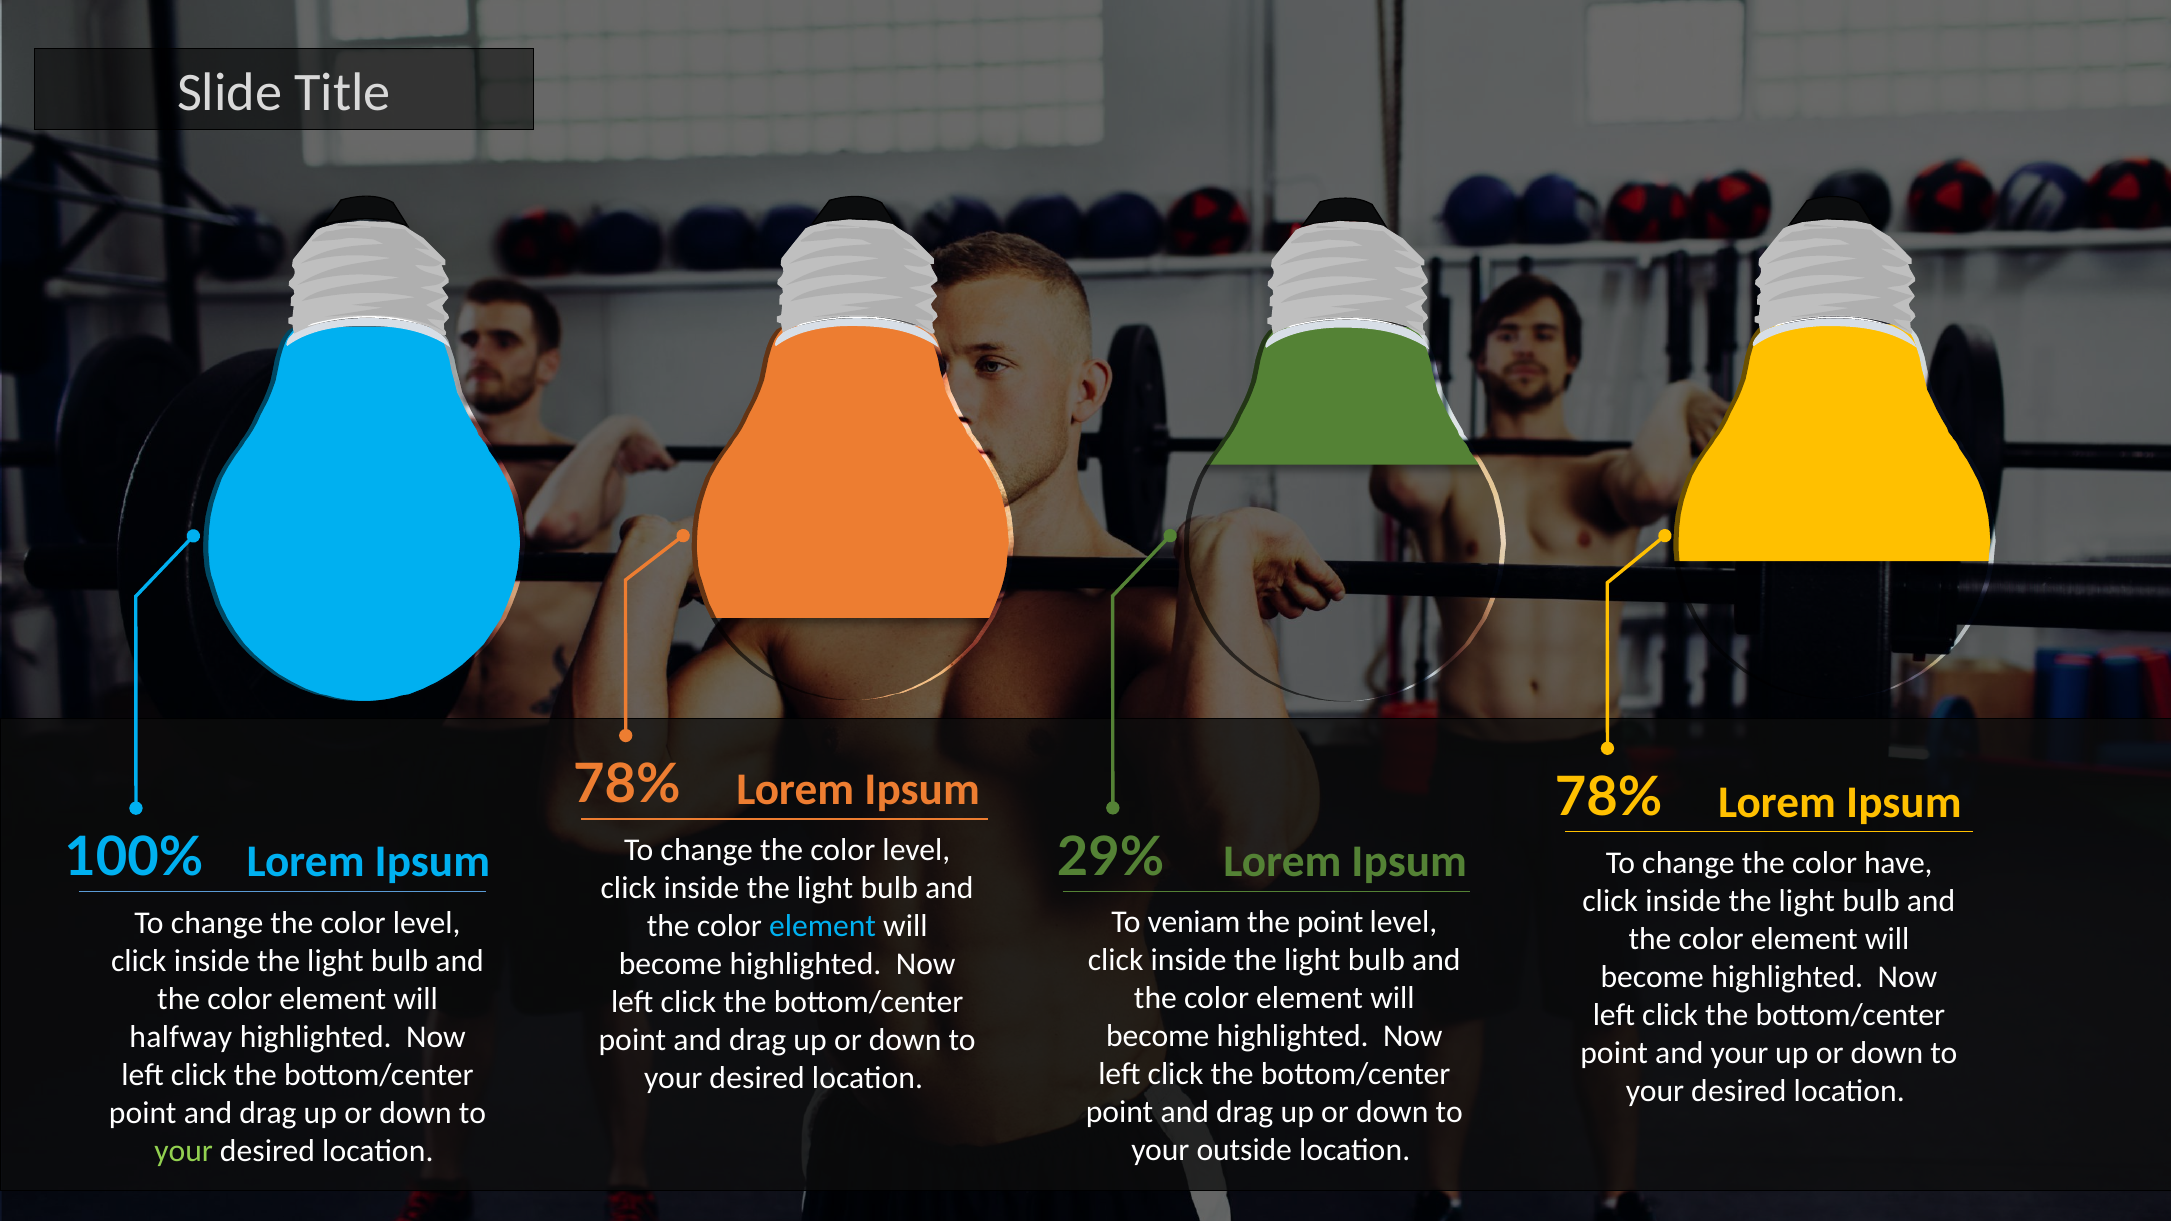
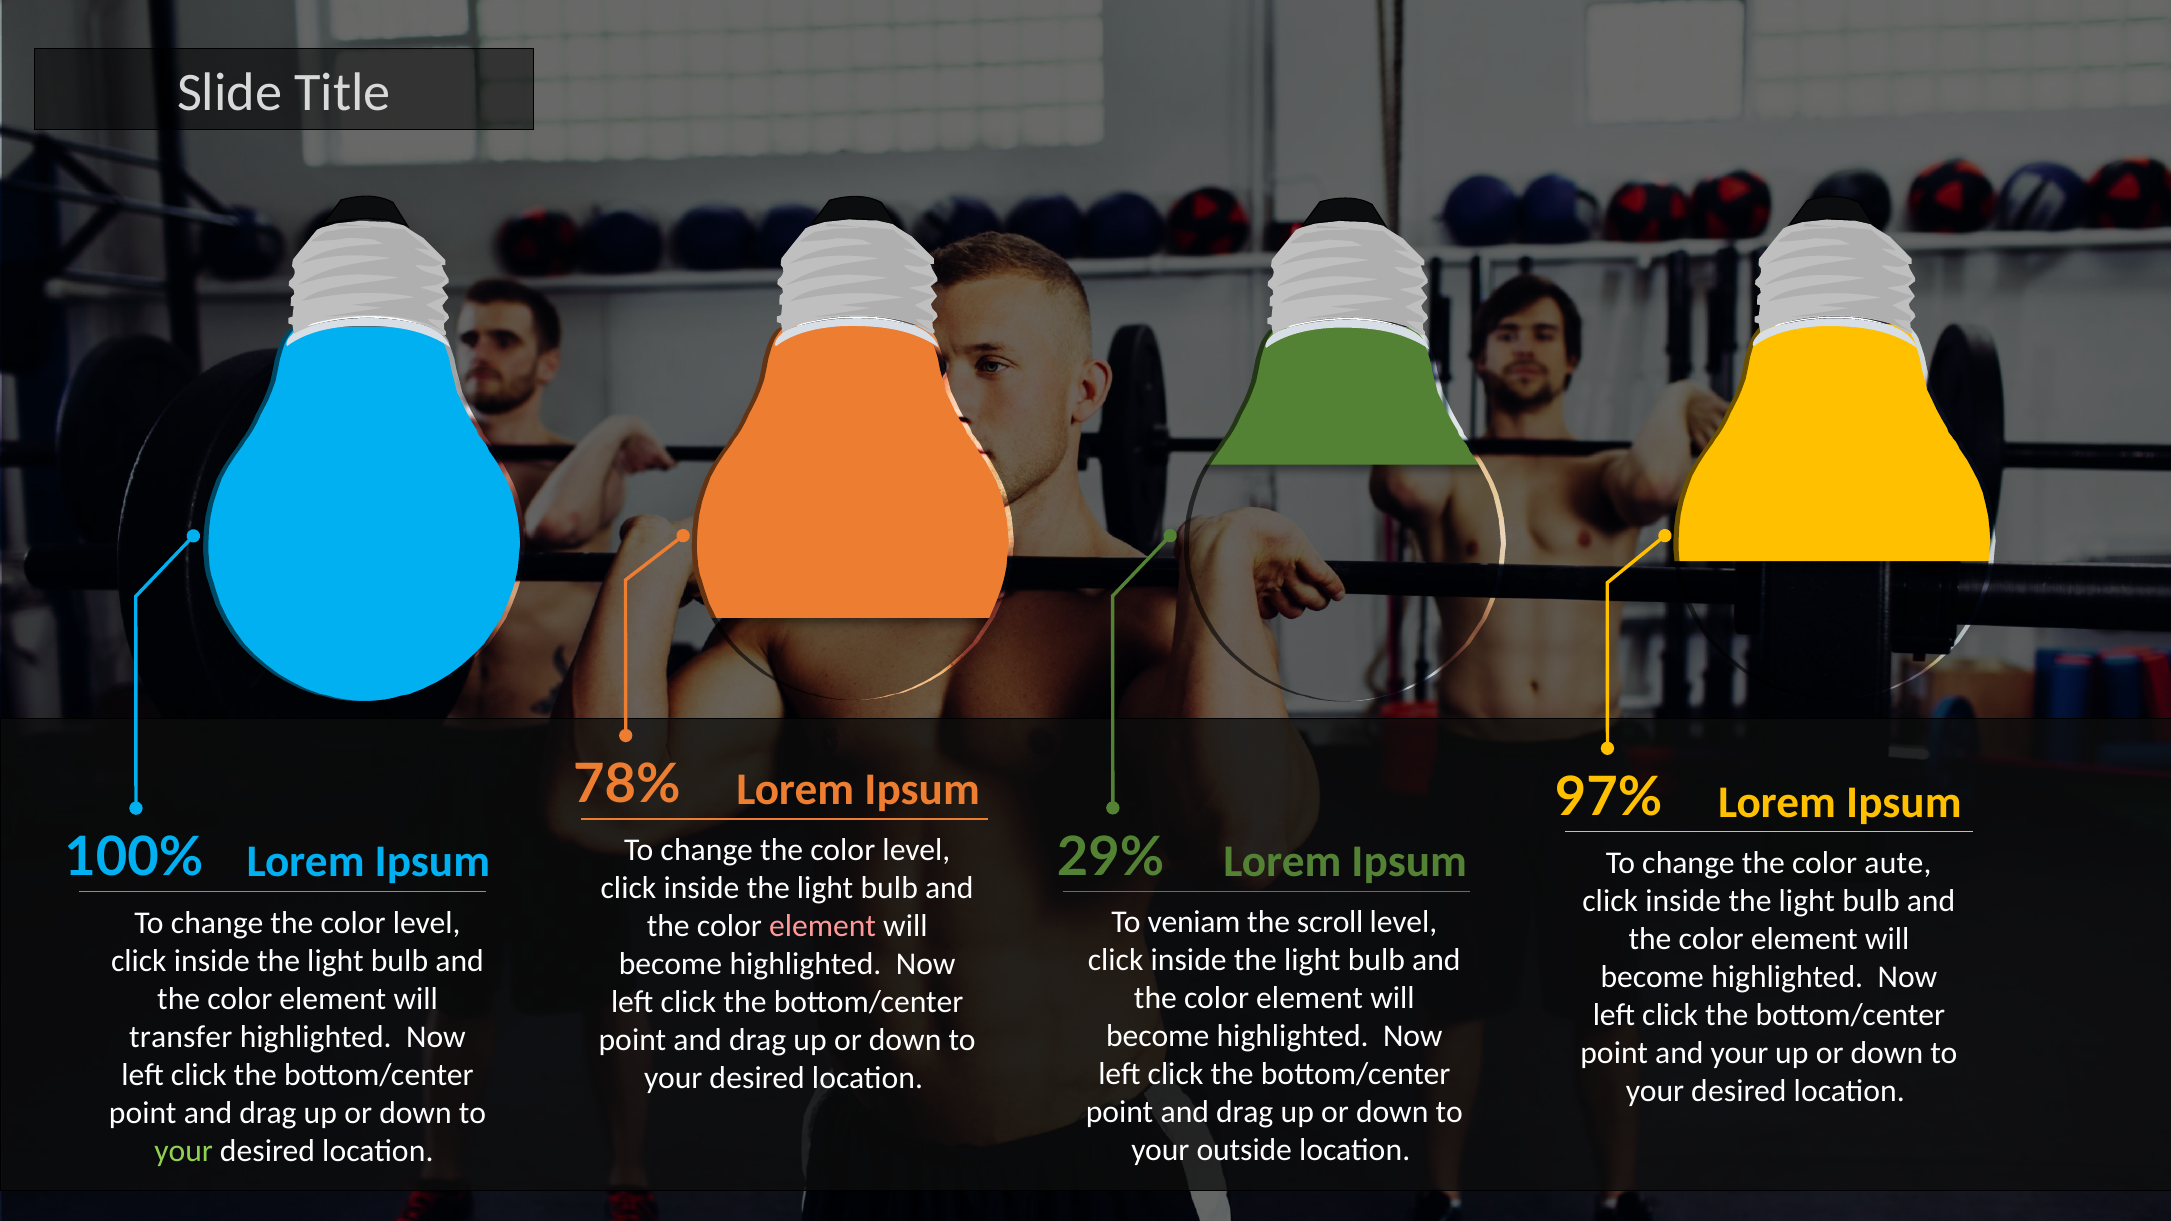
78% at (1609, 798): 78% -> 97%
have: have -> aute
the point: point -> scroll
element at (823, 926) colour: light blue -> pink
halfway: halfway -> transfer
